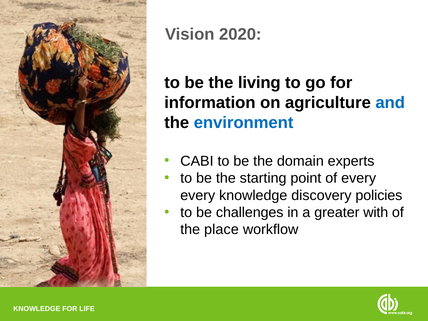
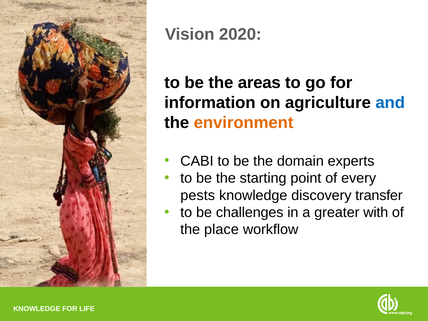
living: living -> areas
environment colour: blue -> orange
every at (198, 195): every -> pests
policies: policies -> transfer
